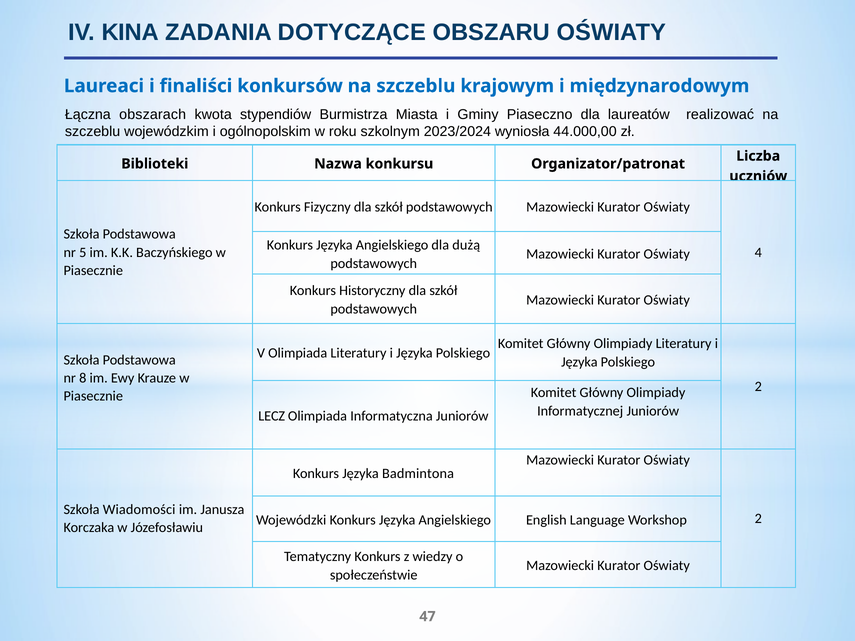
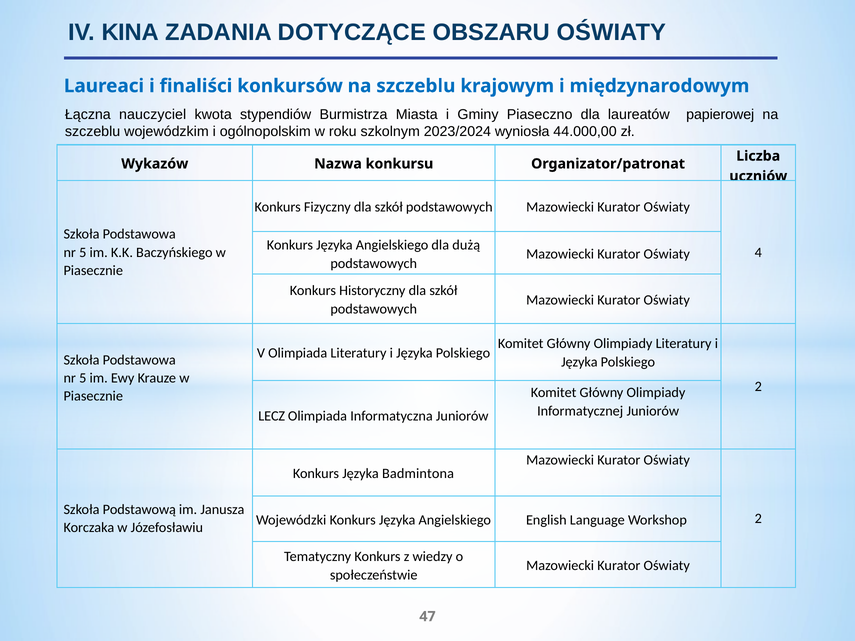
obszarach: obszarach -> nauczyciel
realizować: realizować -> papierowej
Biblioteki: Biblioteki -> Wykazów
8 at (83, 378): 8 -> 5
Wiadomości: Wiadomości -> Podstawową
